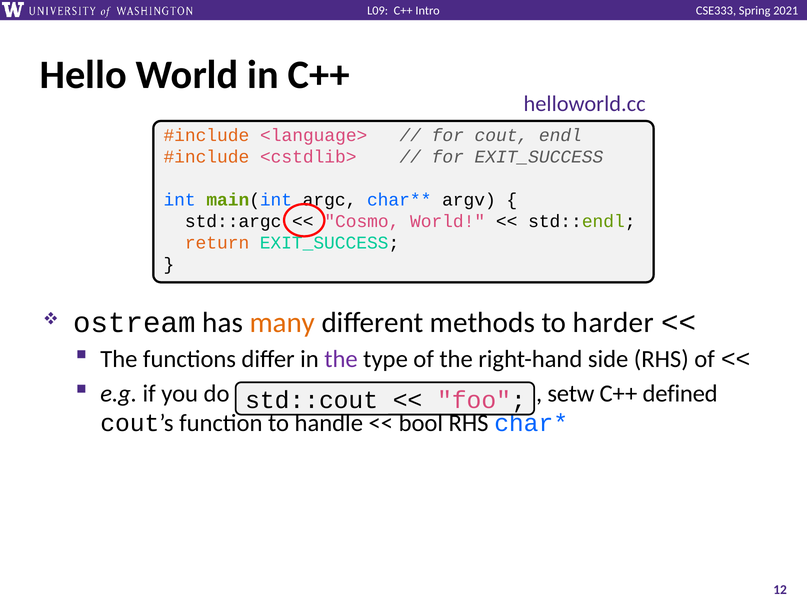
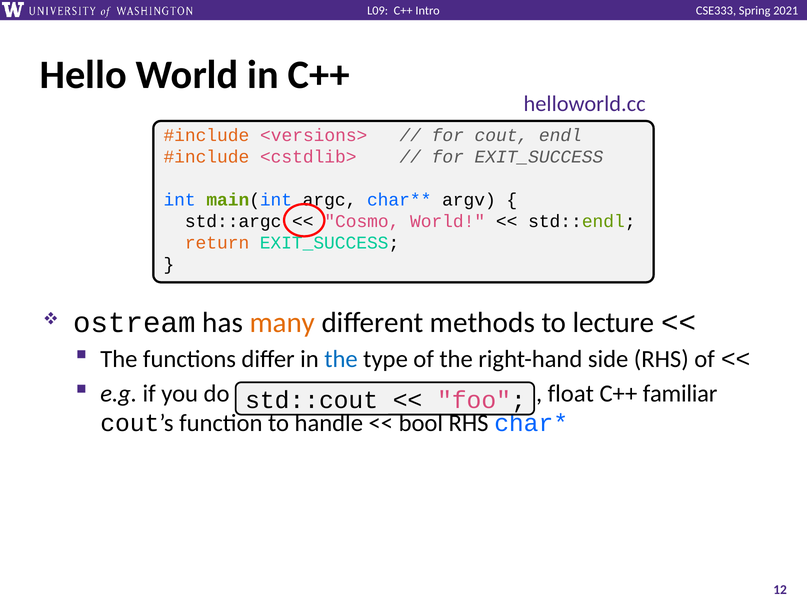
<language>: <language> -> <versions>
harder: harder -> lecture
the at (341, 359) colour: purple -> blue
setw: setw -> float
defined: defined -> familiar
